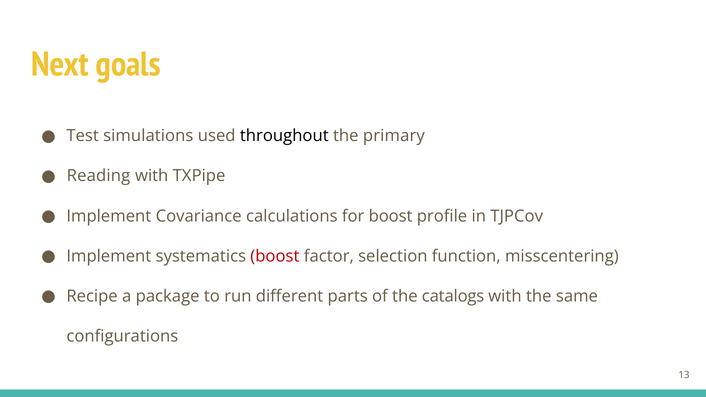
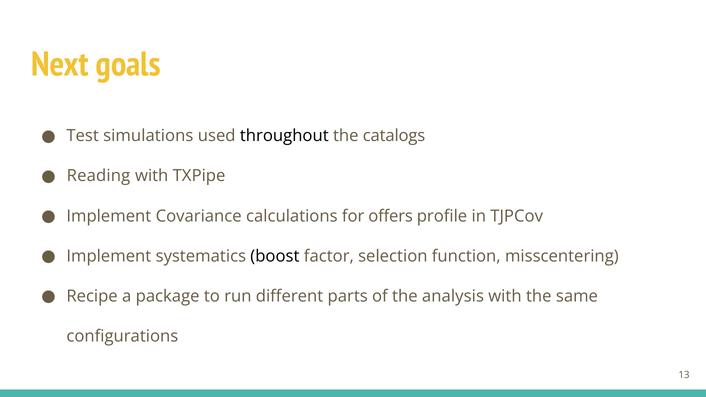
primary: primary -> catalogs
for boost: boost -> offers
boost at (275, 256) colour: red -> black
catalogs: catalogs -> analysis
